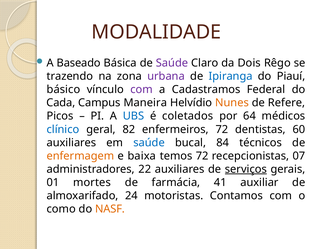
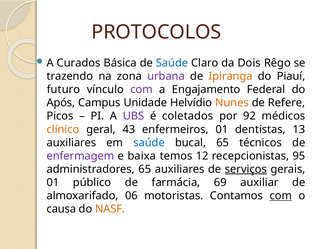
MODALIDADE: MODALIDADE -> PROTOCOLOS
Baseado: Baseado -> Curados
Saúde at (172, 63) colour: purple -> blue
Ipiranga colour: blue -> orange
básico: básico -> futuro
Cadastramos: Cadastramos -> Engajamento
Cada: Cada -> Após
Maneira: Maneira -> Unidade
UBS colour: blue -> purple
64: 64 -> 92
clínico colour: blue -> orange
82: 82 -> 43
enfermeiros 72: 72 -> 01
60: 60 -> 13
bucal 84: 84 -> 65
enfermagem colour: orange -> purple
temos 72: 72 -> 12
07: 07 -> 95
administradores 22: 22 -> 65
mortes: mortes -> público
41: 41 -> 69
24: 24 -> 06
com at (281, 196) underline: none -> present
como: como -> causa
